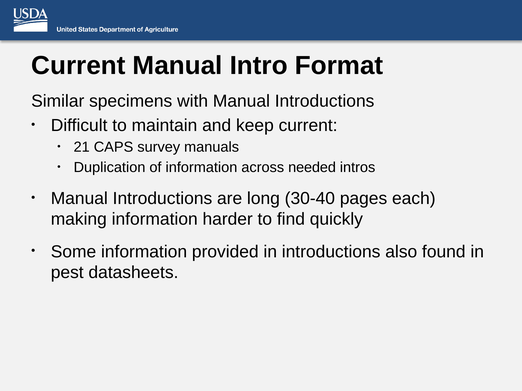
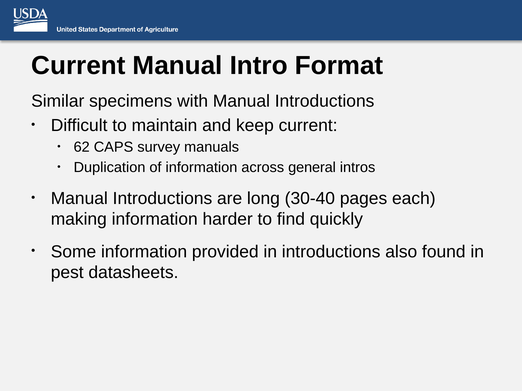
21: 21 -> 62
needed: needed -> general
